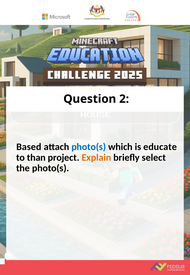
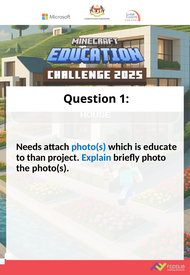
2: 2 -> 1
Based: Based -> Needs
Explain colour: orange -> blue
select: select -> photo
